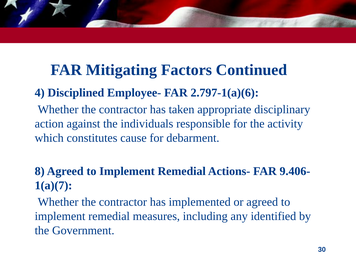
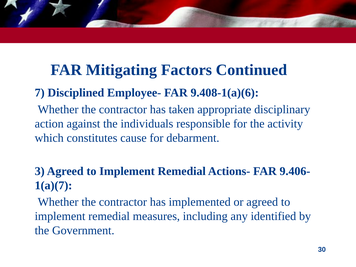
4: 4 -> 7
2.797-1(a)(6: 2.797-1(a)(6 -> 9.408-1(a)(6
8: 8 -> 3
